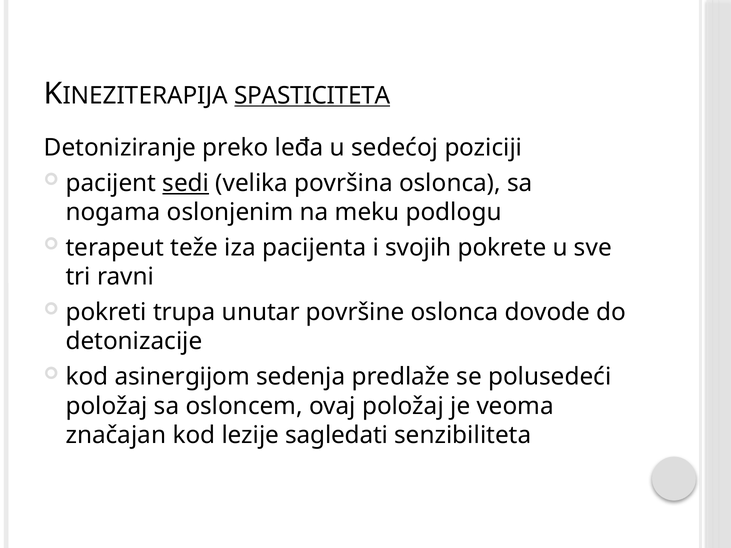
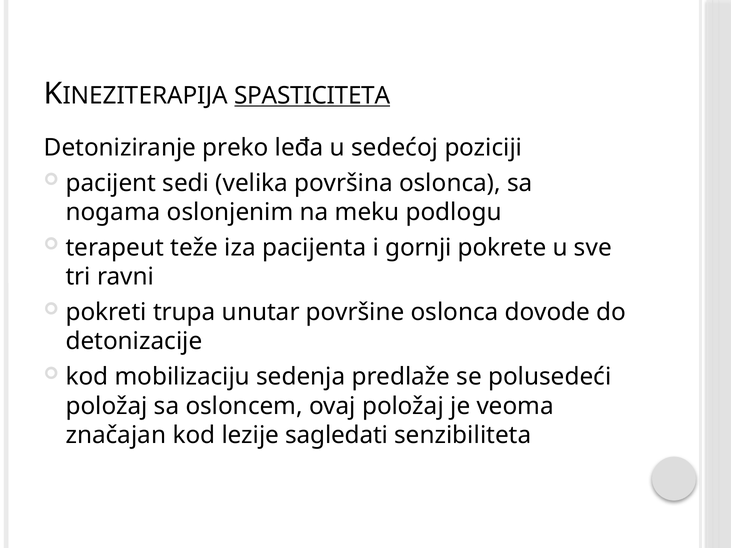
sedi underline: present -> none
svojih: svojih -> gornji
asinergijom: asinergijom -> mobilizaciju
